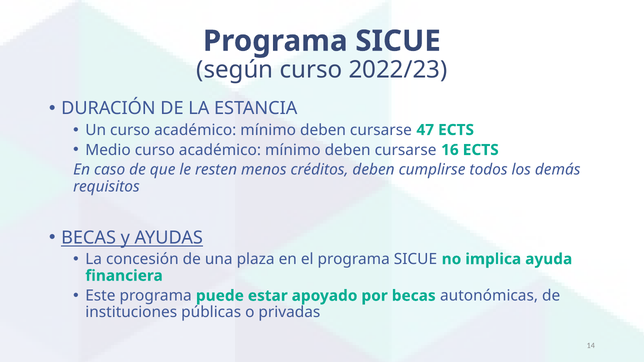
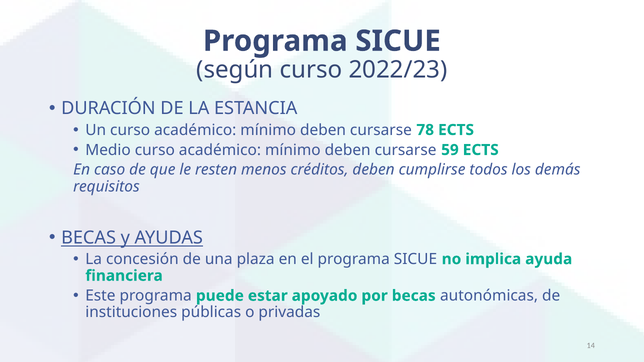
47: 47 -> 78
16: 16 -> 59
